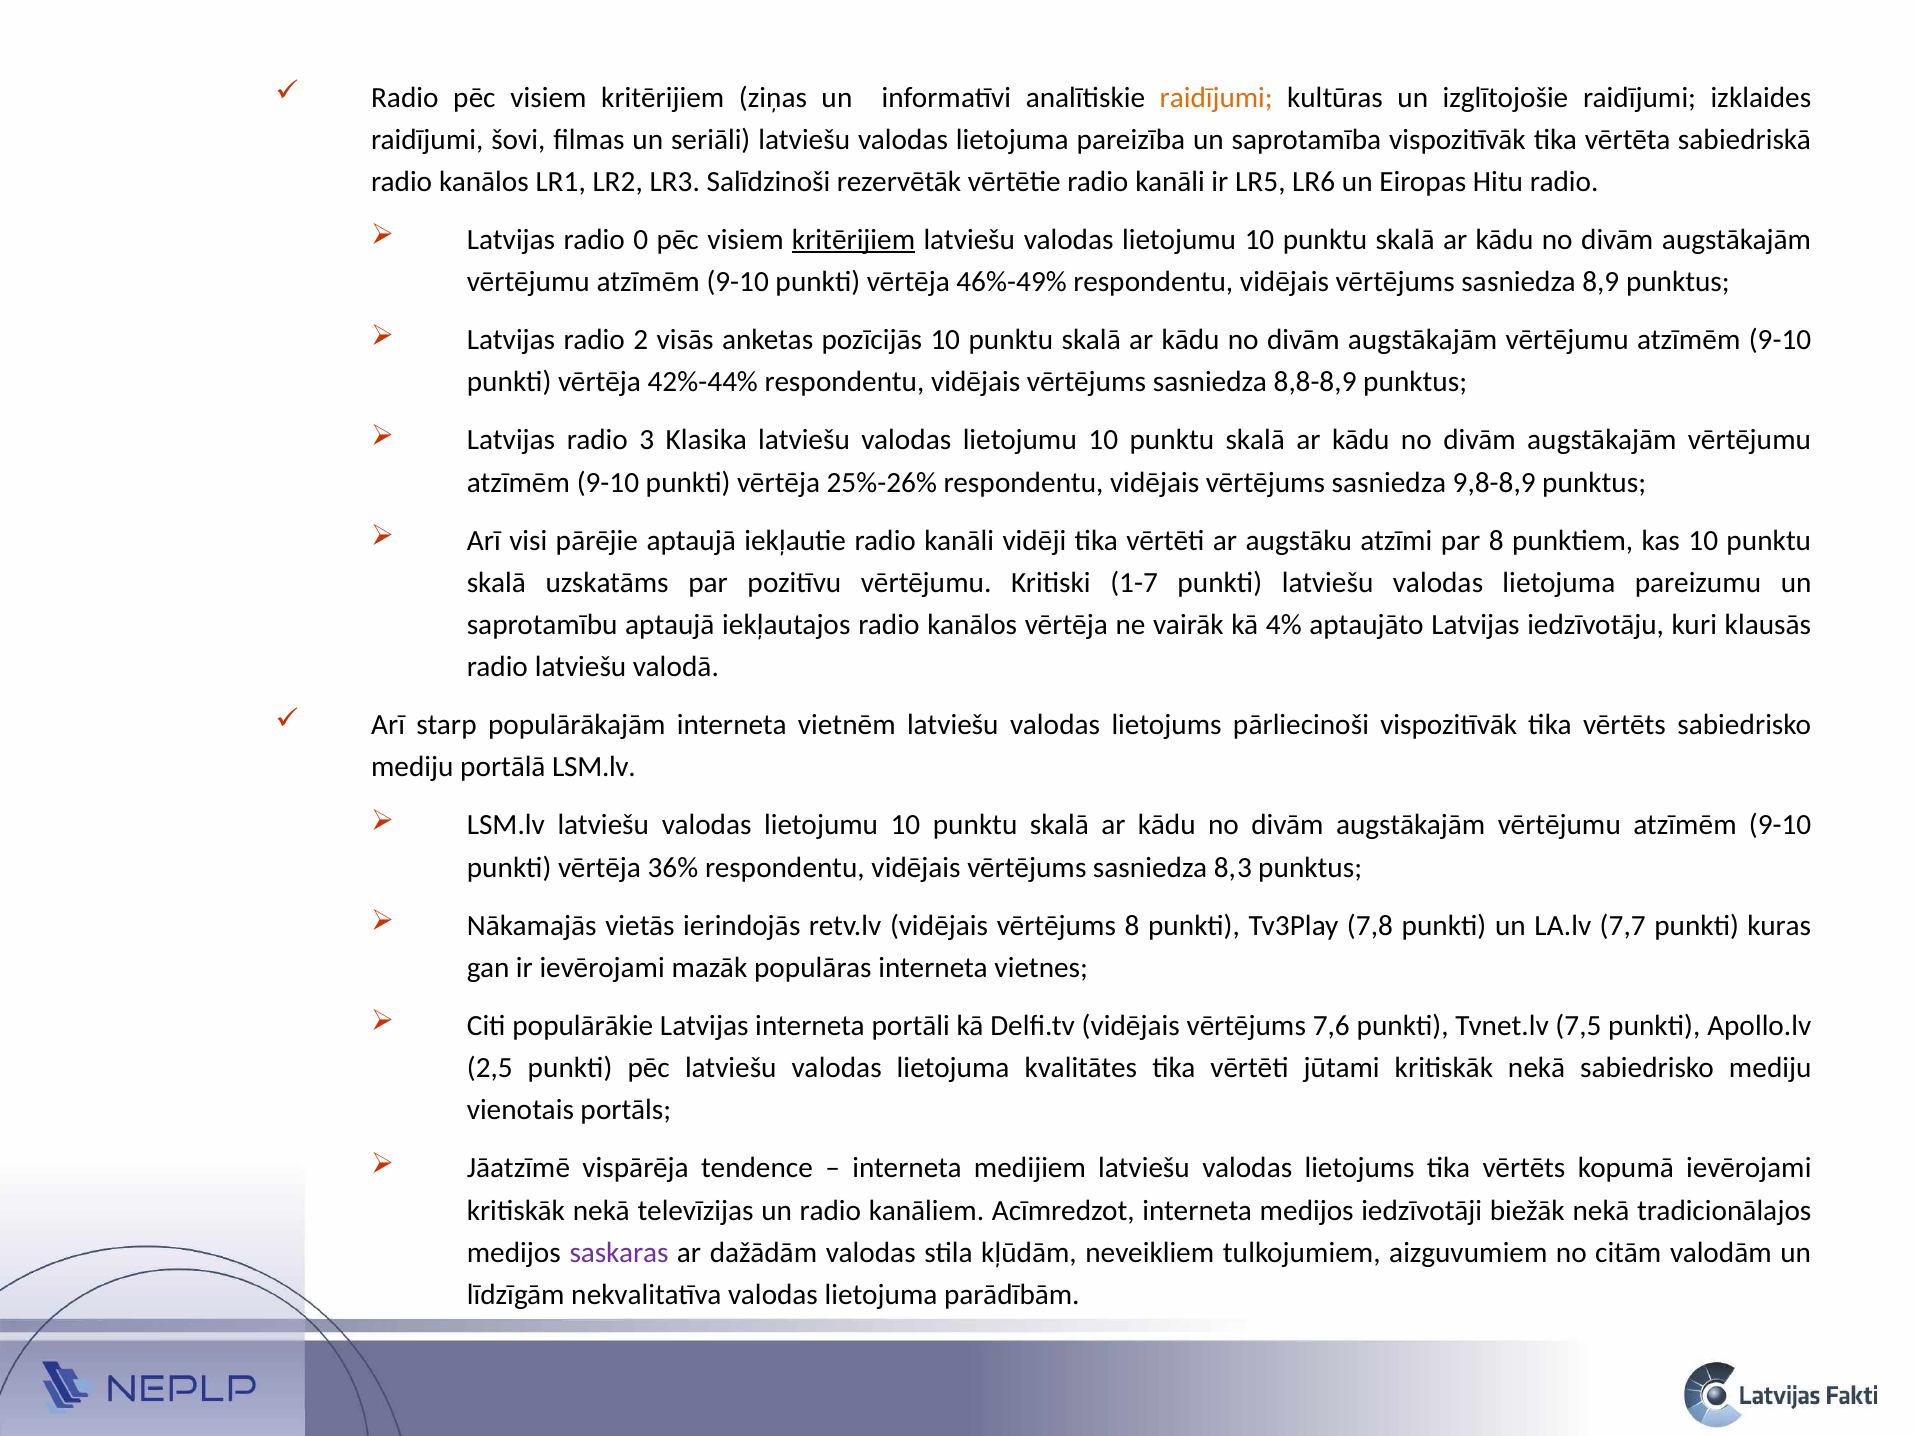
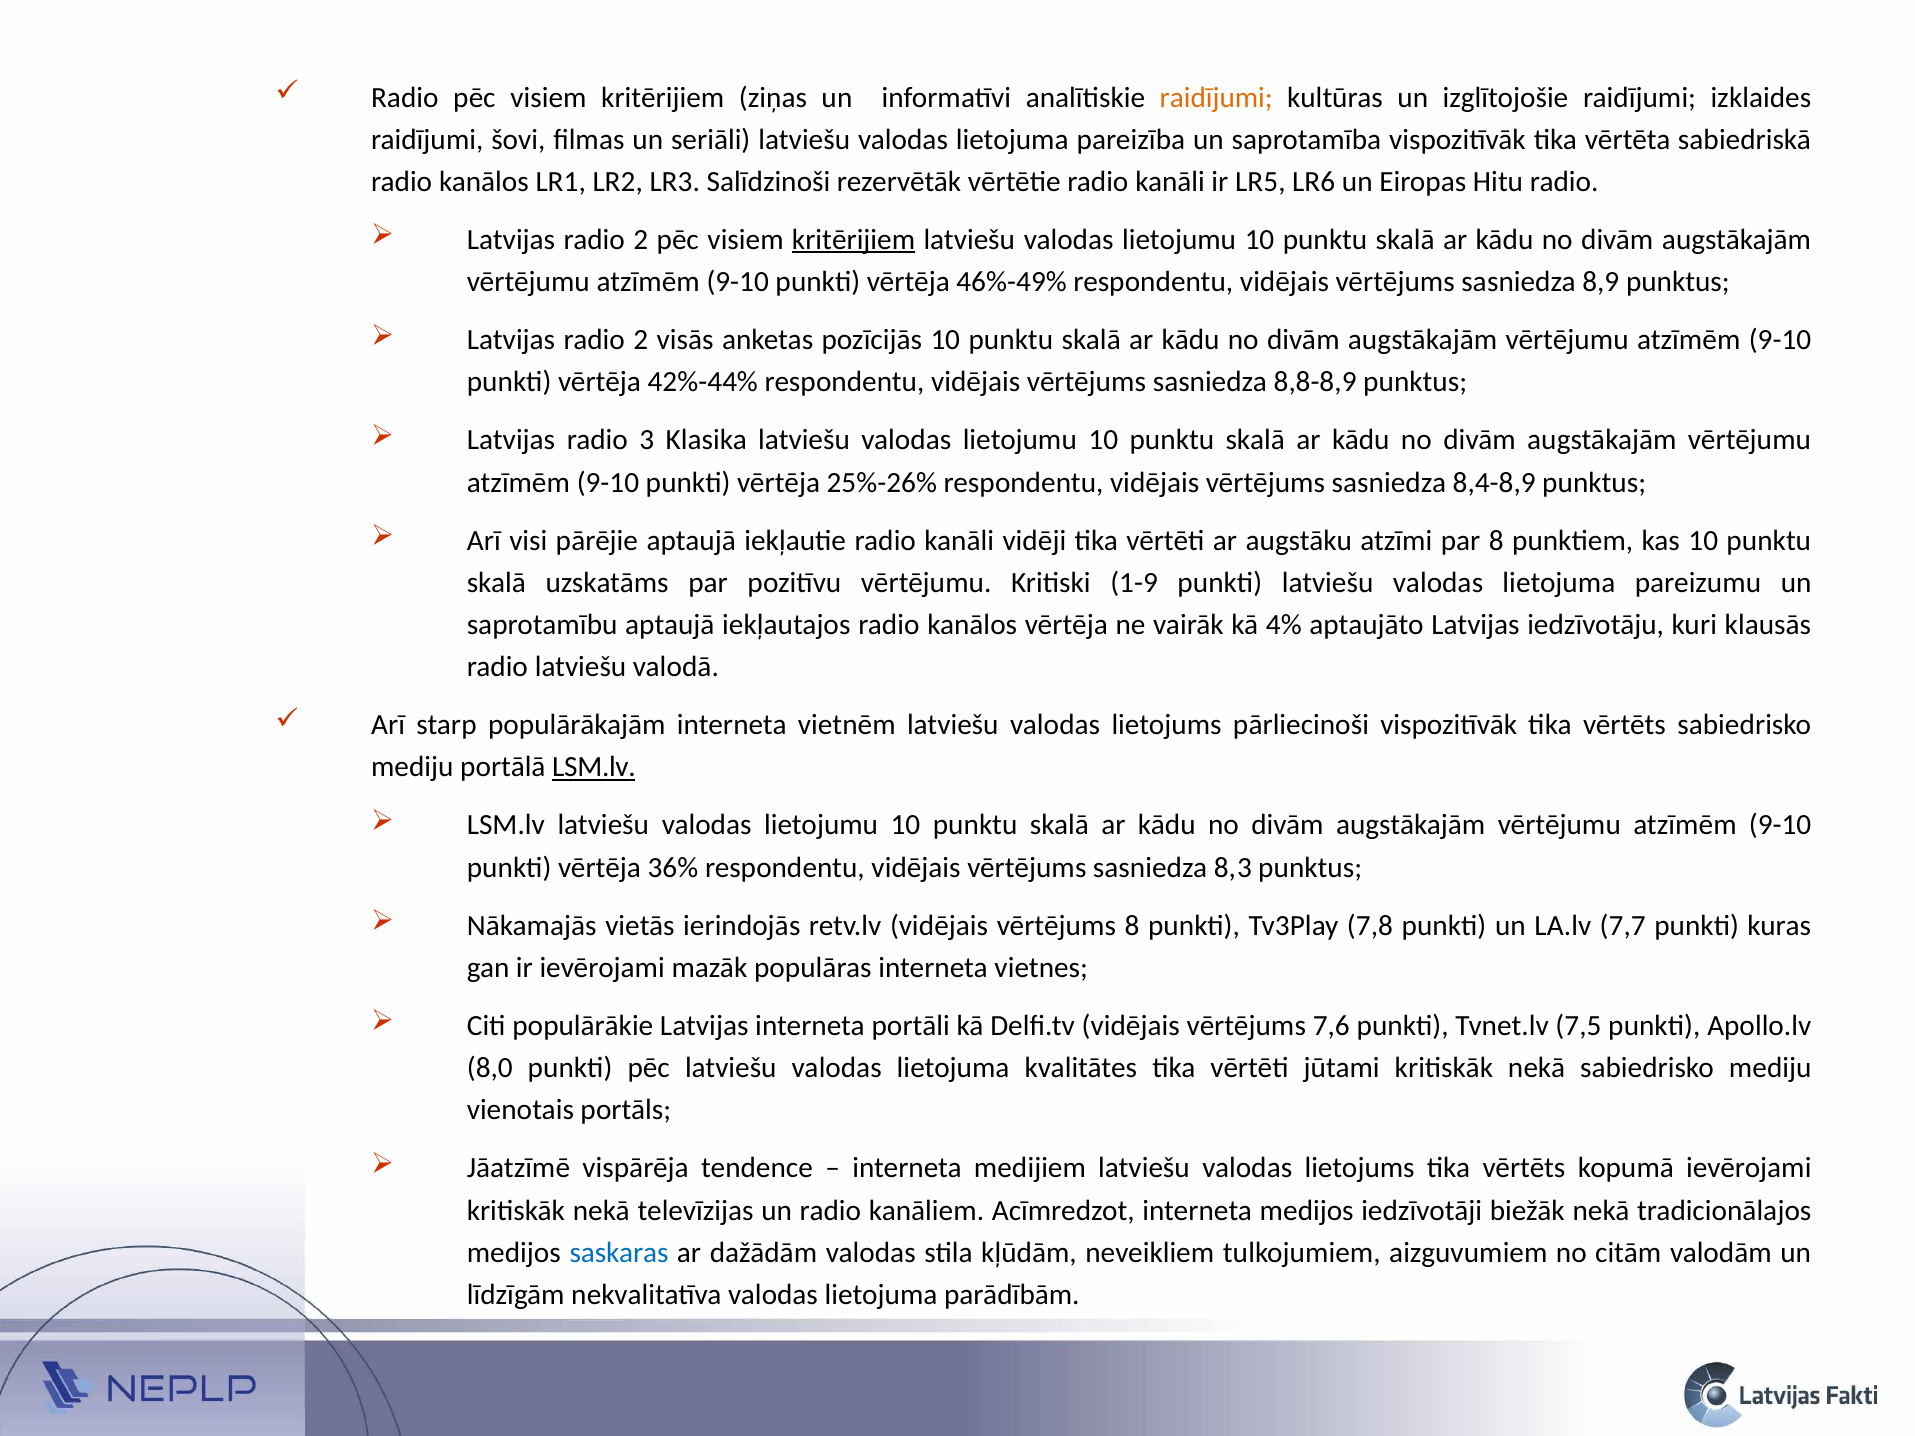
0 at (641, 240): 0 -> 2
9,8-8,9: 9,8-8,9 -> 8,4-8,9
1-7: 1-7 -> 1-9
LSM.lv at (594, 767) underline: none -> present
2,5: 2,5 -> 8,0
saskaras colour: purple -> blue
